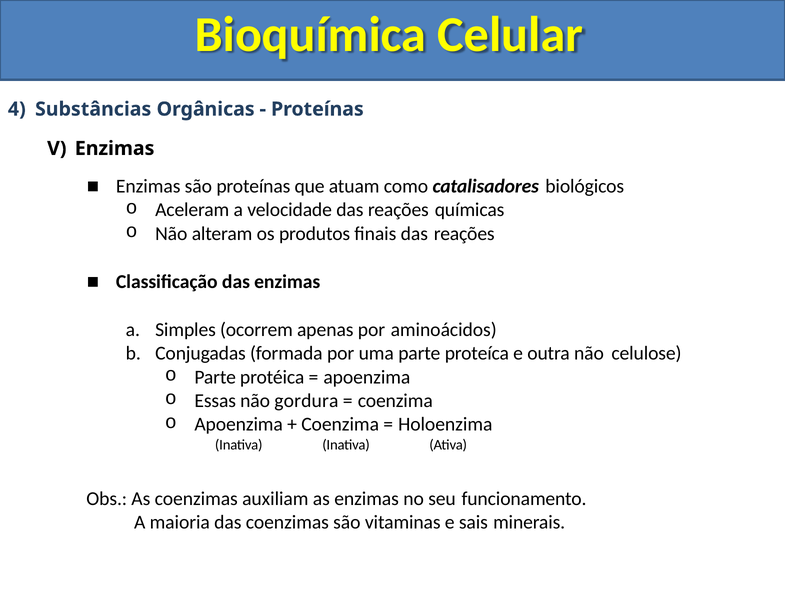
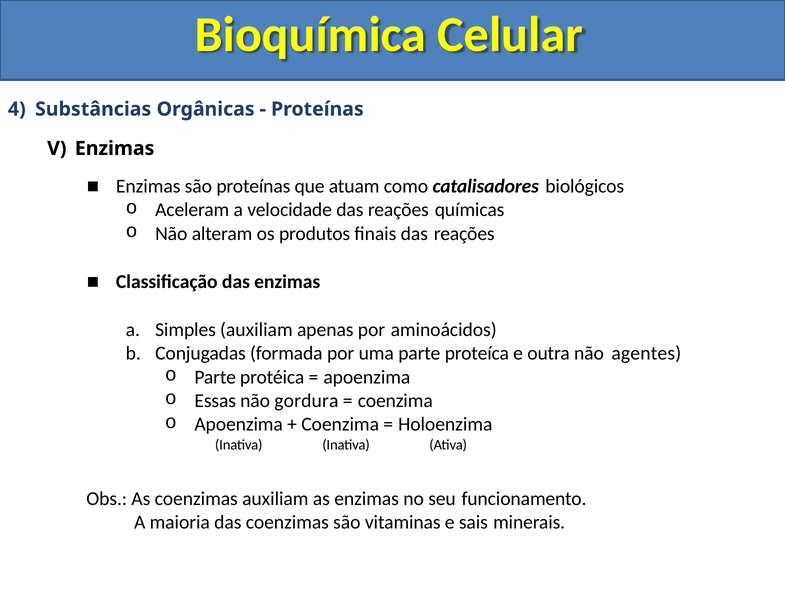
Simples ocorrem: ocorrem -> auxiliam
celulose: celulose -> agentes
